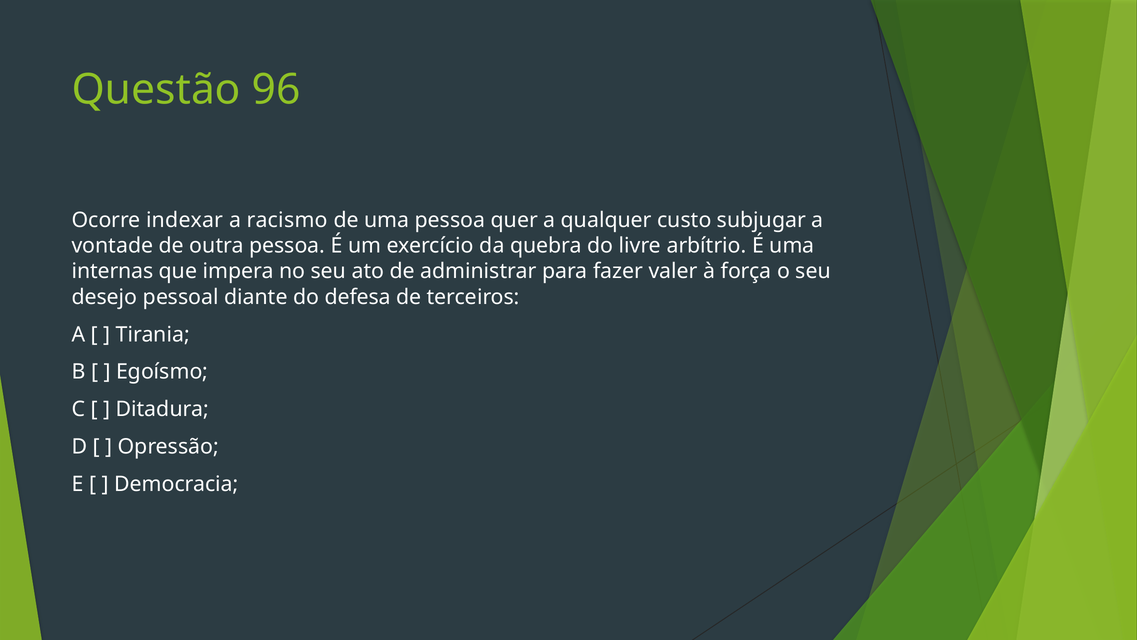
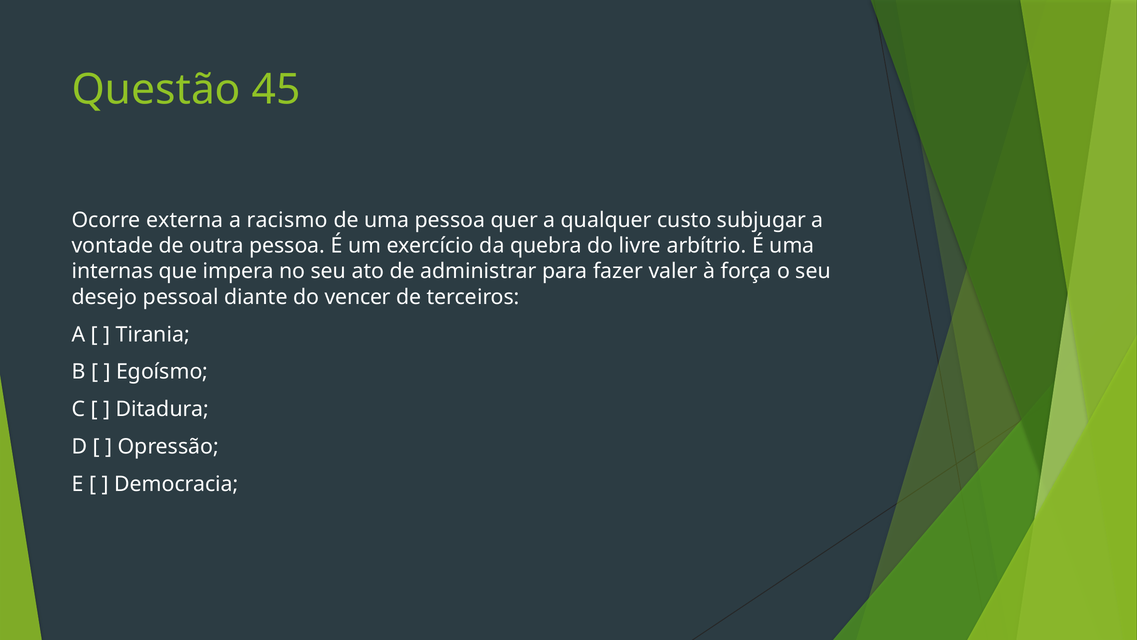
96: 96 -> 45
indexar: indexar -> externa
defesa: defesa -> vencer
